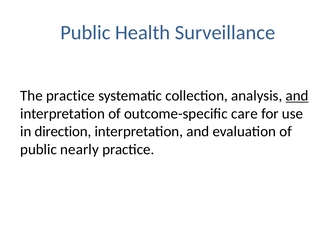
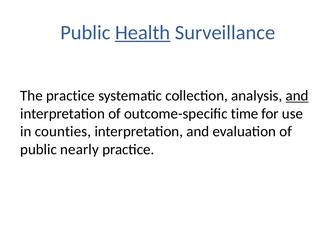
Health underline: none -> present
care: care -> time
direction: direction -> counties
